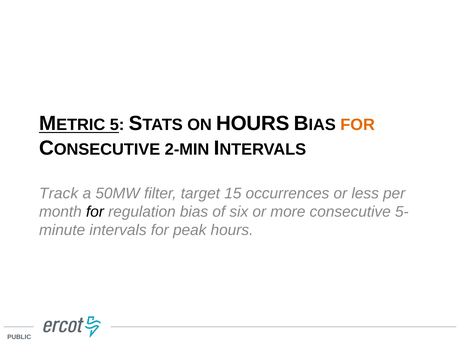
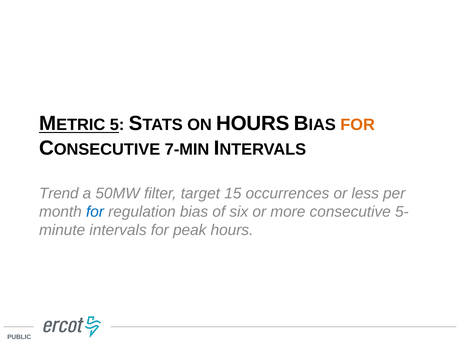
2-MIN: 2-MIN -> 7-MIN
Track: Track -> Trend
for at (95, 212) colour: black -> blue
